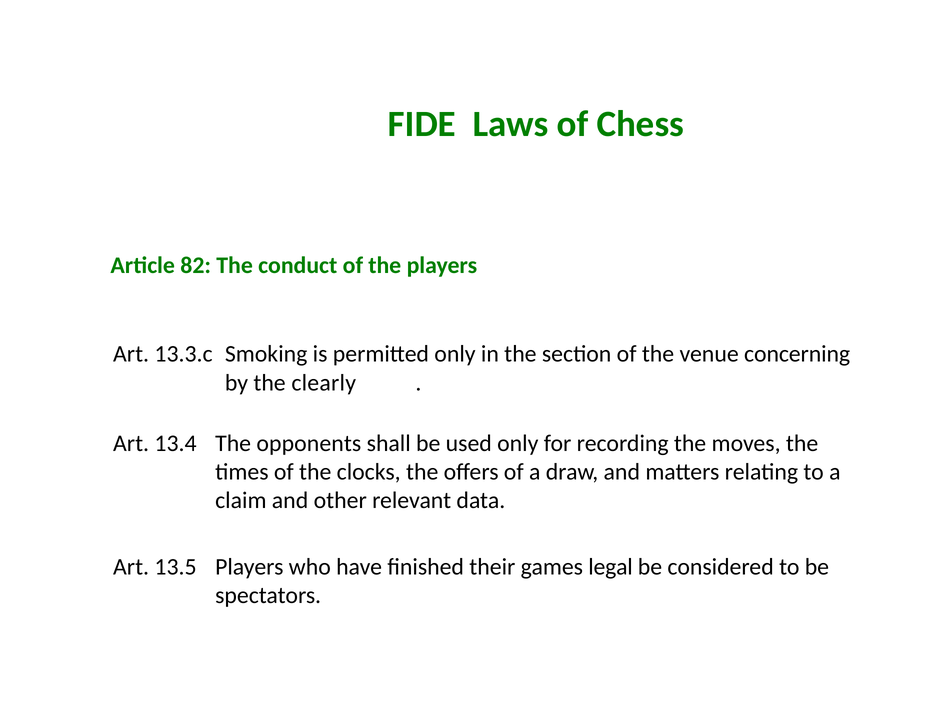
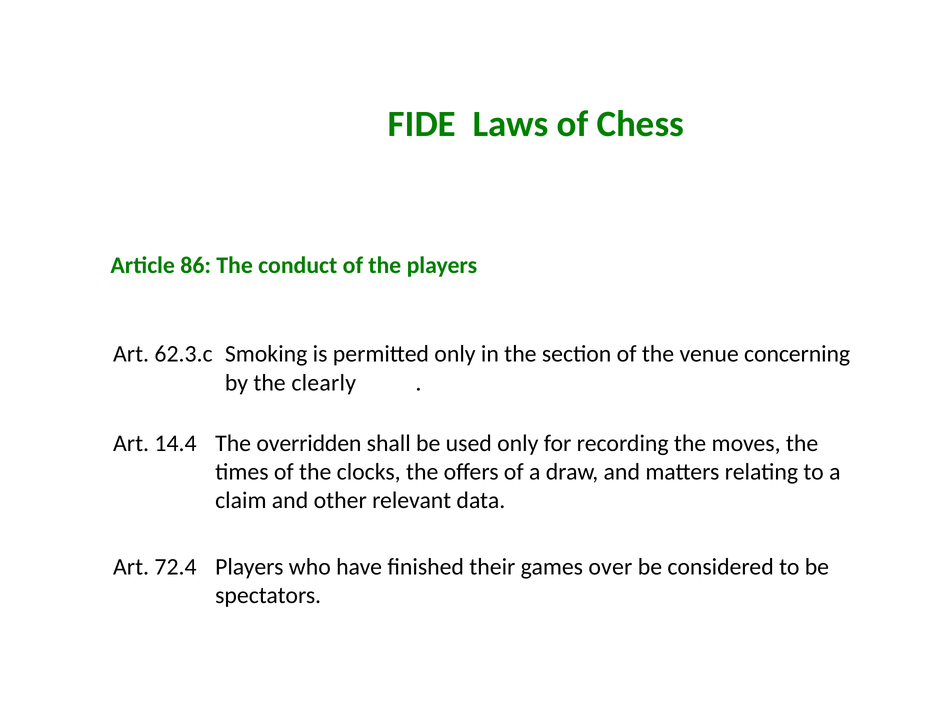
82: 82 -> 86
13.3.c: 13.3.c -> 62.3.c
13.4: 13.4 -> 14.4
opponents: opponents -> overridden
13.5: 13.5 -> 72.4
legal: legal -> over
